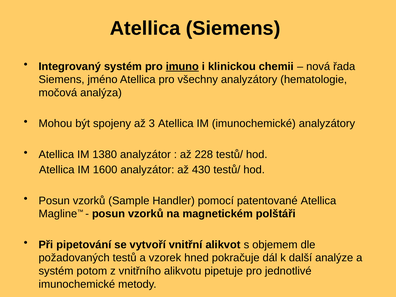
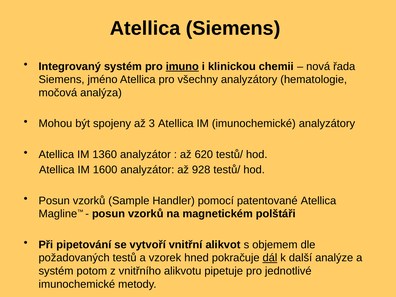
1380: 1380 -> 1360
228: 228 -> 620
430: 430 -> 928
dál underline: none -> present
